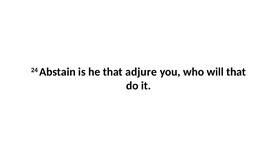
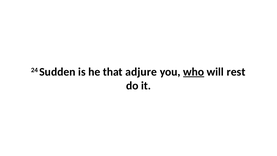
Abstain: Abstain -> Sudden
who underline: none -> present
will that: that -> rest
